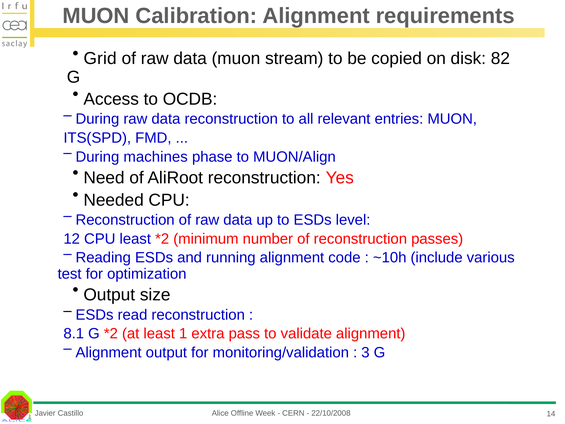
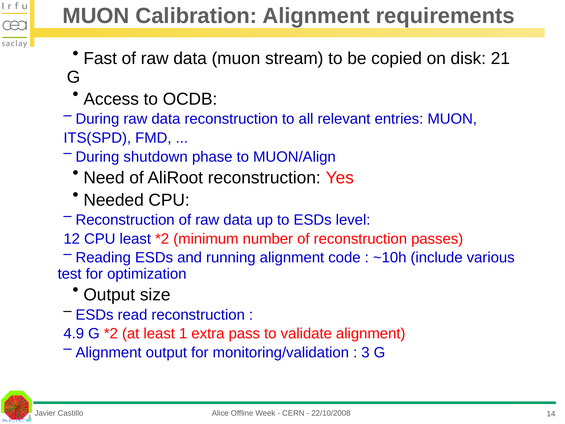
Grid: Grid -> Fast
82: 82 -> 21
machines: machines -> shutdown
8.1: 8.1 -> 4.9
